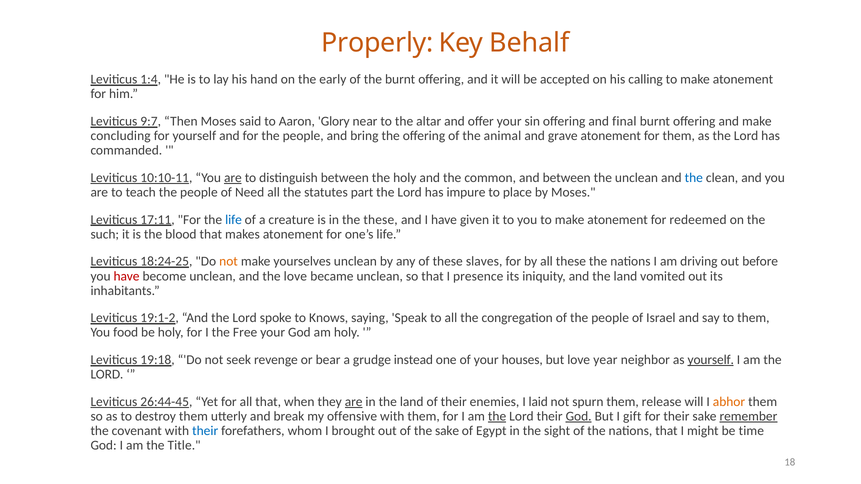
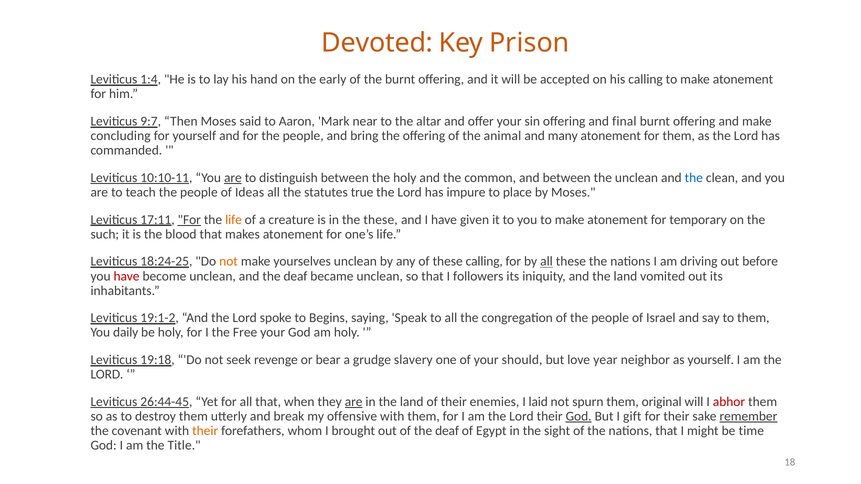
Properly: Properly -> Devoted
Behalf: Behalf -> Prison
Glory: Glory -> Mark
grave: grave -> many
Need: Need -> Ideas
part: part -> true
For at (189, 220) underline: none -> present
life at (234, 220) colour: blue -> orange
redeemed: redeemed -> temporary
these slaves: slaves -> calling
all at (547, 262) underline: none -> present
and the love: love -> deaf
presence: presence -> followers
Knows: Knows -> Begins
food: food -> daily
instead: instead -> slavery
houses: houses -> should
yourself at (711, 360) underline: present -> none
release: release -> original
abhor colour: orange -> red
the at (497, 417) underline: present -> none
their at (205, 431) colour: blue -> orange
of the sake: sake -> deaf
